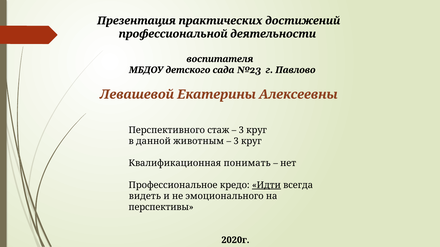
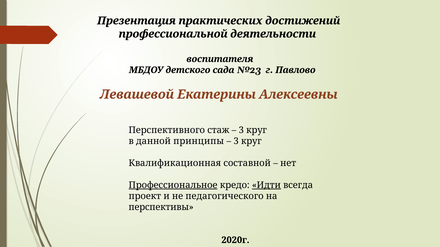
животным: животным -> принципы
понимать: понимать -> составной
Профессиональное underline: none -> present
видеть: видеть -> проект
эмоционального: эмоционального -> педагогического
